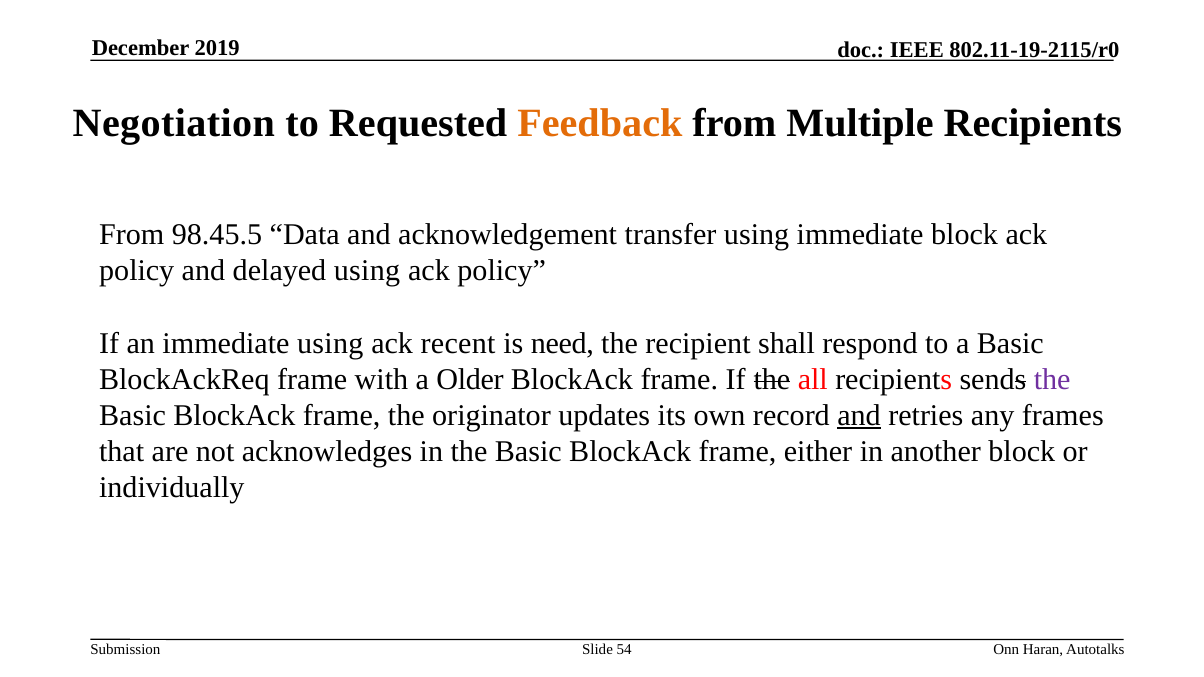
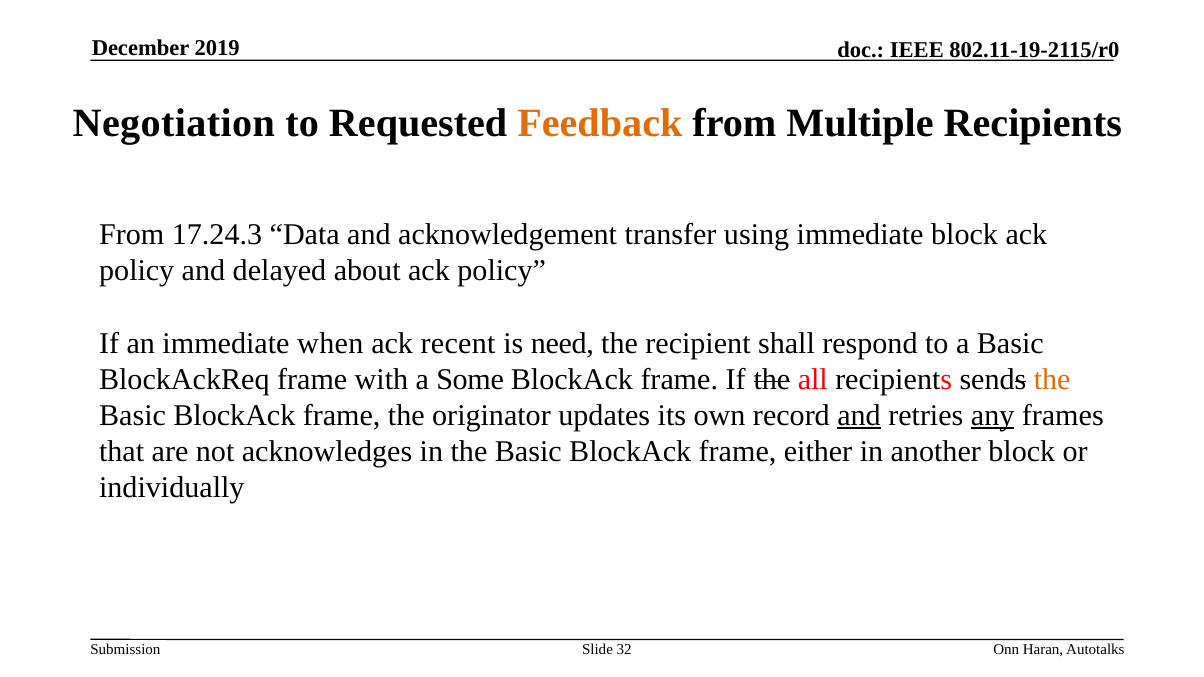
98.45.5: 98.45.5 -> 17.24.3
delayed using: using -> about
immediate using: using -> when
Older: Older -> Some
the at (1052, 379) colour: purple -> orange
any underline: none -> present
54: 54 -> 32
